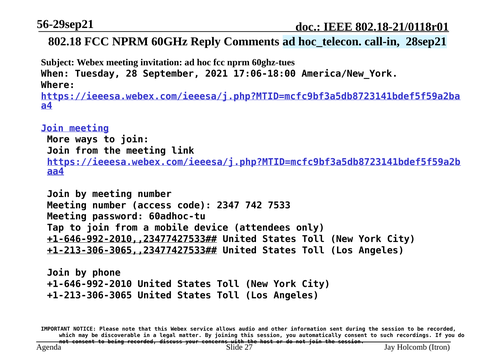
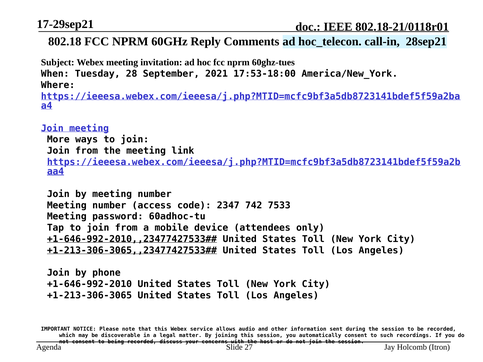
56-29sep21: 56-29sep21 -> 17-29sep21
17:06-18:00: 17:06-18:00 -> 17:53-18:00
